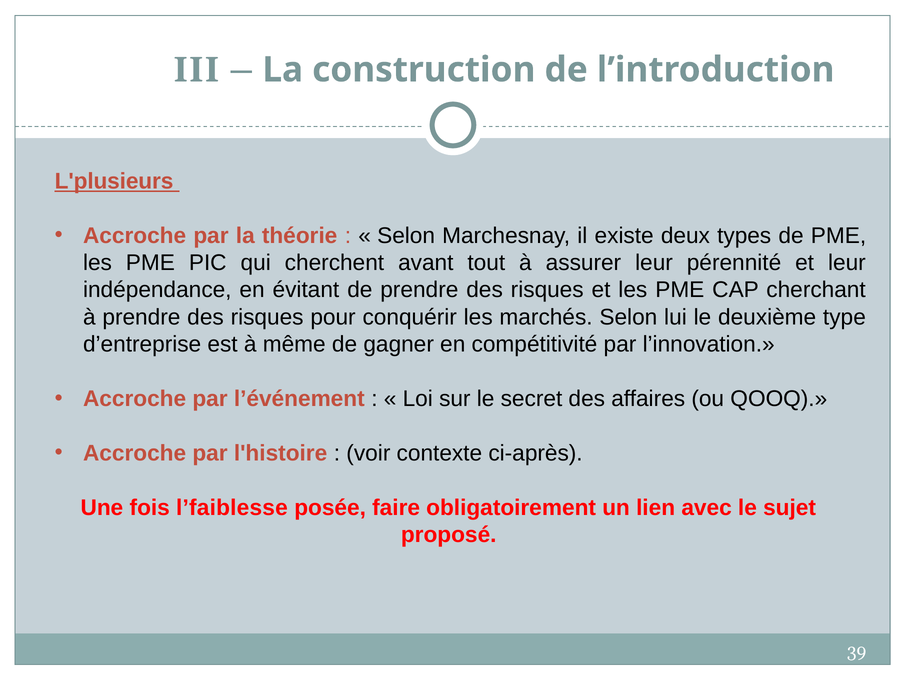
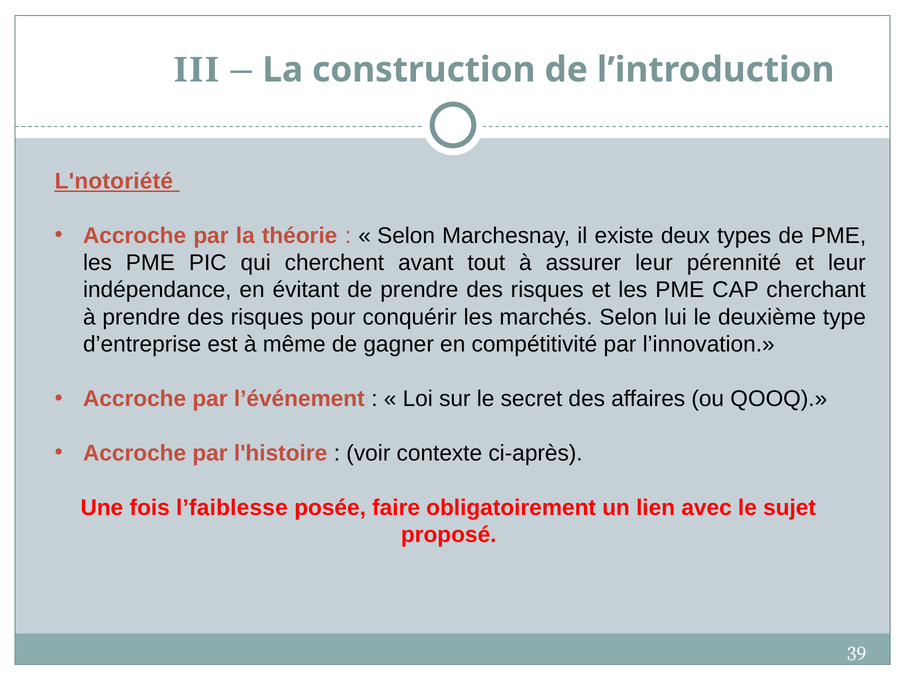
L'plusieurs: L'plusieurs -> L'notoriété
